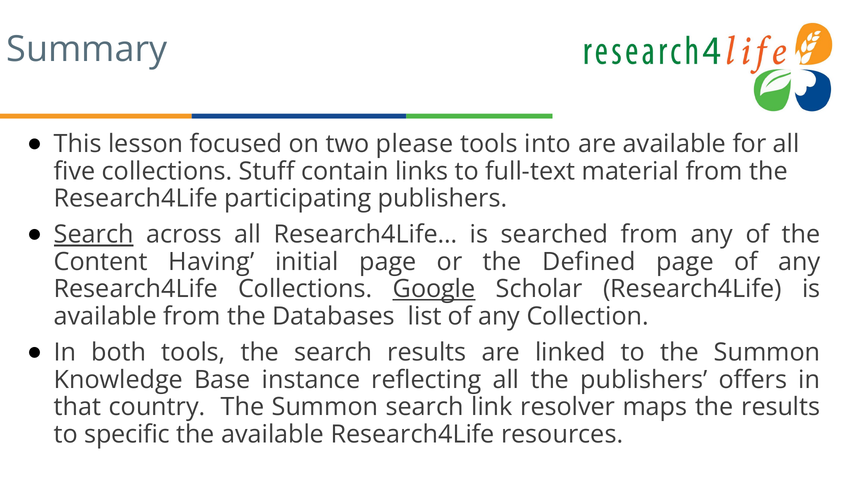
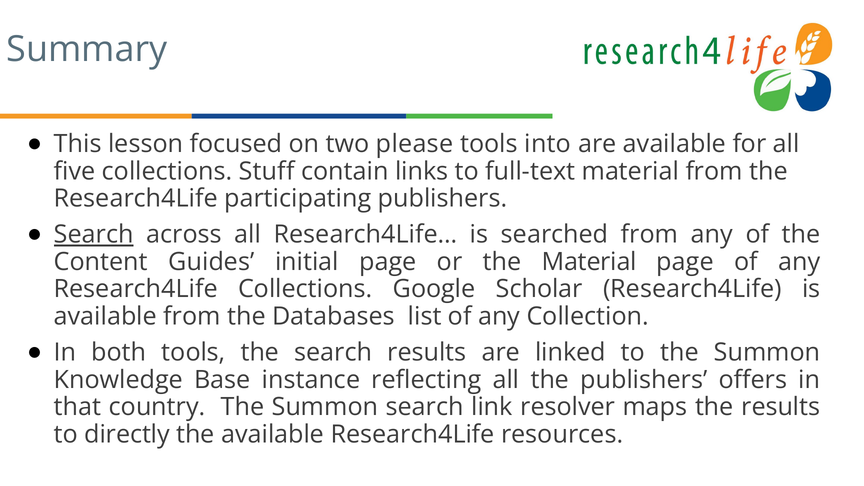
Having: Having -> Guides
the Defined: Defined -> Material
Google underline: present -> none
specific: specific -> directly
